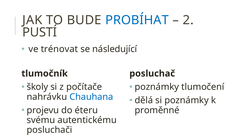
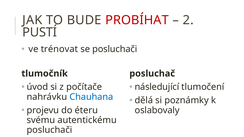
PROBÍHAT colour: blue -> red
se následující: následující -> posluchači
školy: školy -> úvod
poznámky at (157, 87): poznámky -> následující
proměnné: proměnné -> oslabovaly
